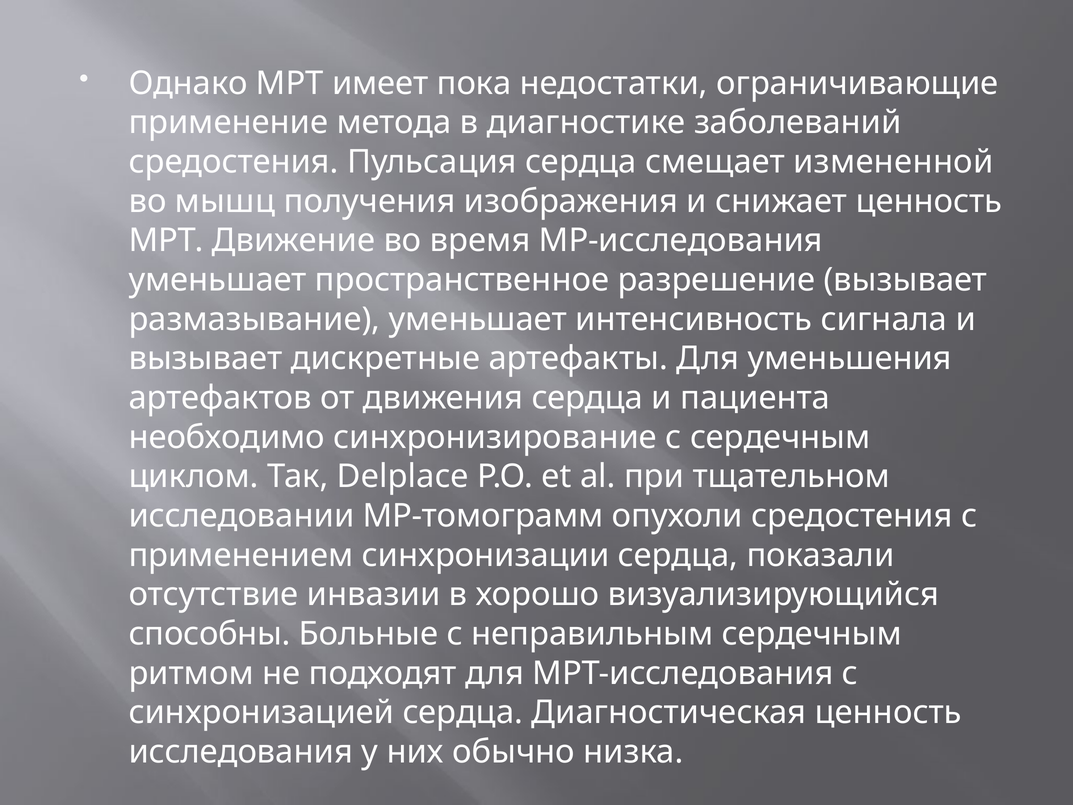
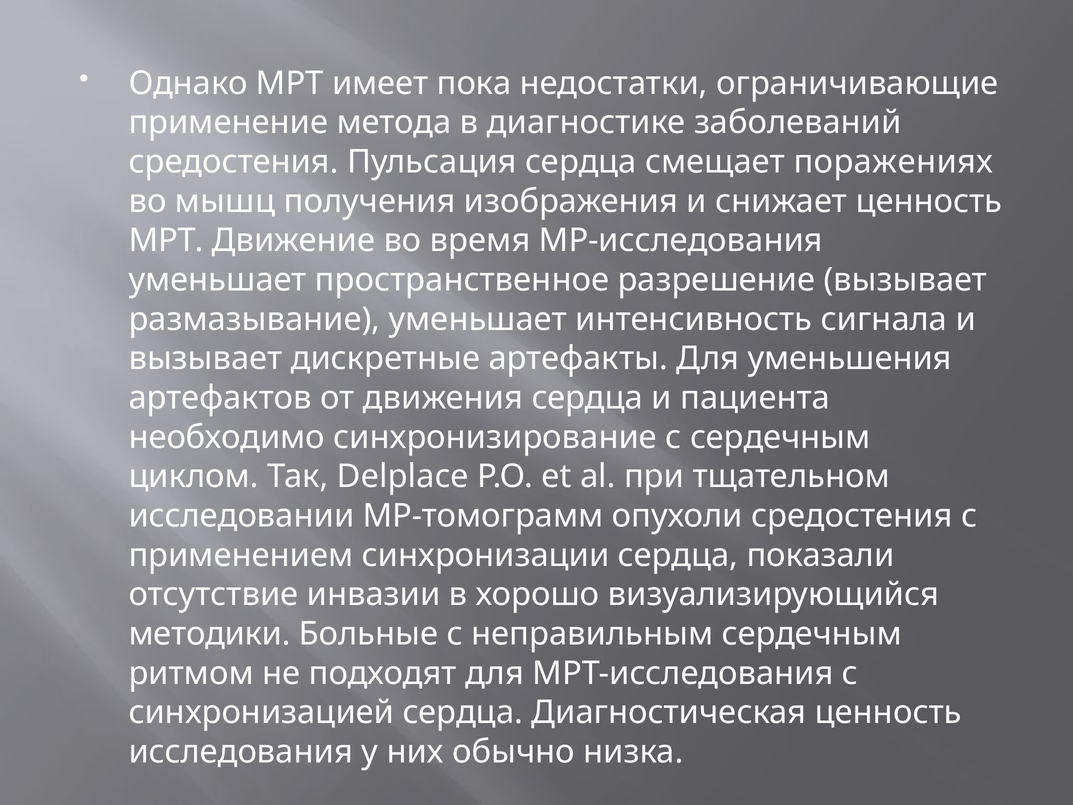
измененной: измененной -> поражениях
способны: способны -> методики
